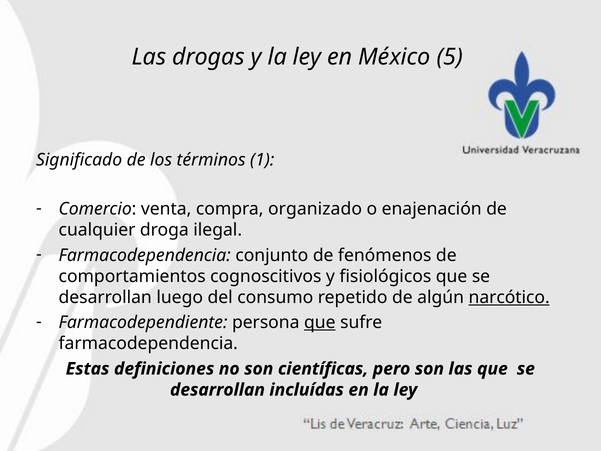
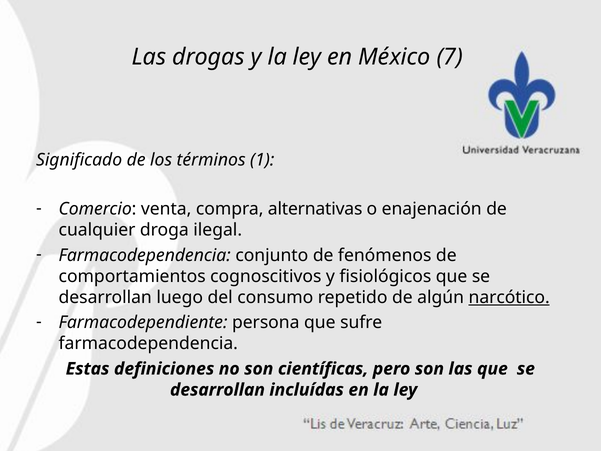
5: 5 -> 7
organizado: organizado -> alternativas
que at (320, 322) underline: present -> none
